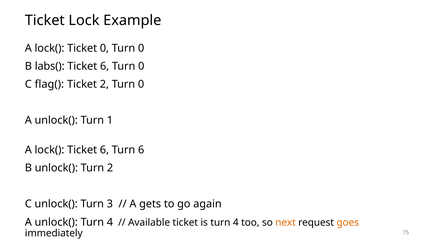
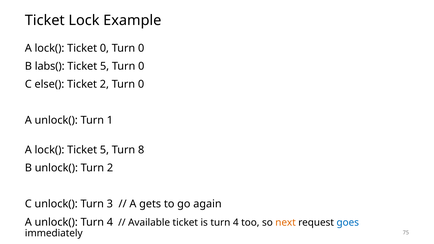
6 at (105, 66): 6 -> 5
flag(: flag( -> else(
lock( Ticket 6: 6 -> 5
Turn 6: 6 -> 8
goes colour: orange -> blue
